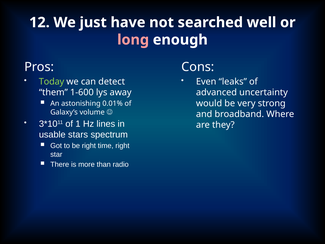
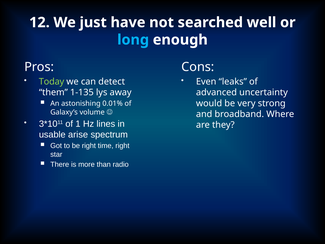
long colour: pink -> light blue
1-600: 1-600 -> 1-135
stars: stars -> arise
